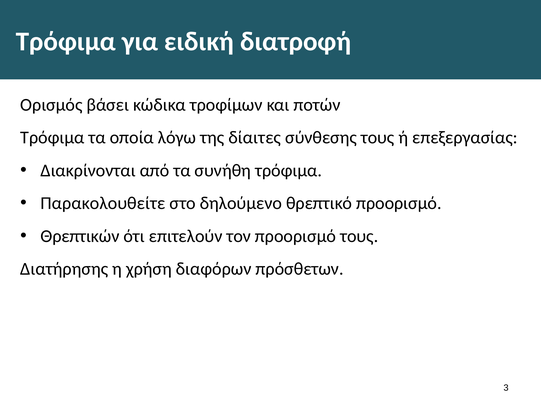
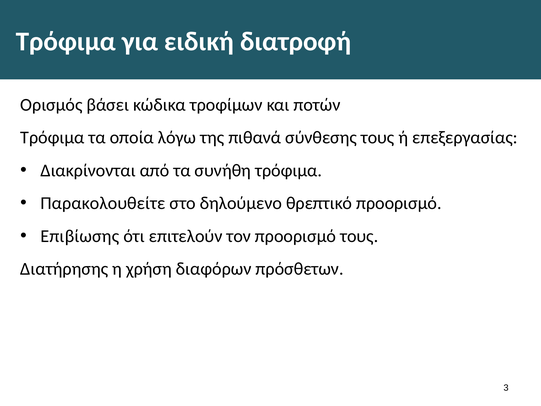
δίαιτες: δίαιτες -> πιθανά
Θρεπτικών: Θρεπτικών -> Επιβίωσης
